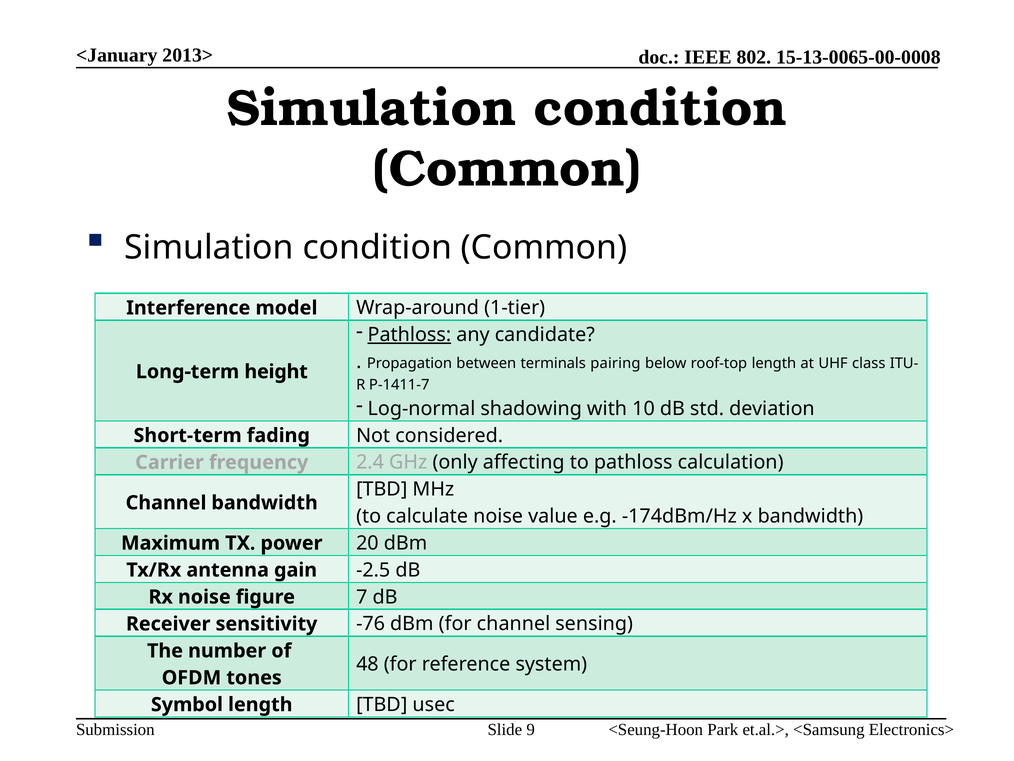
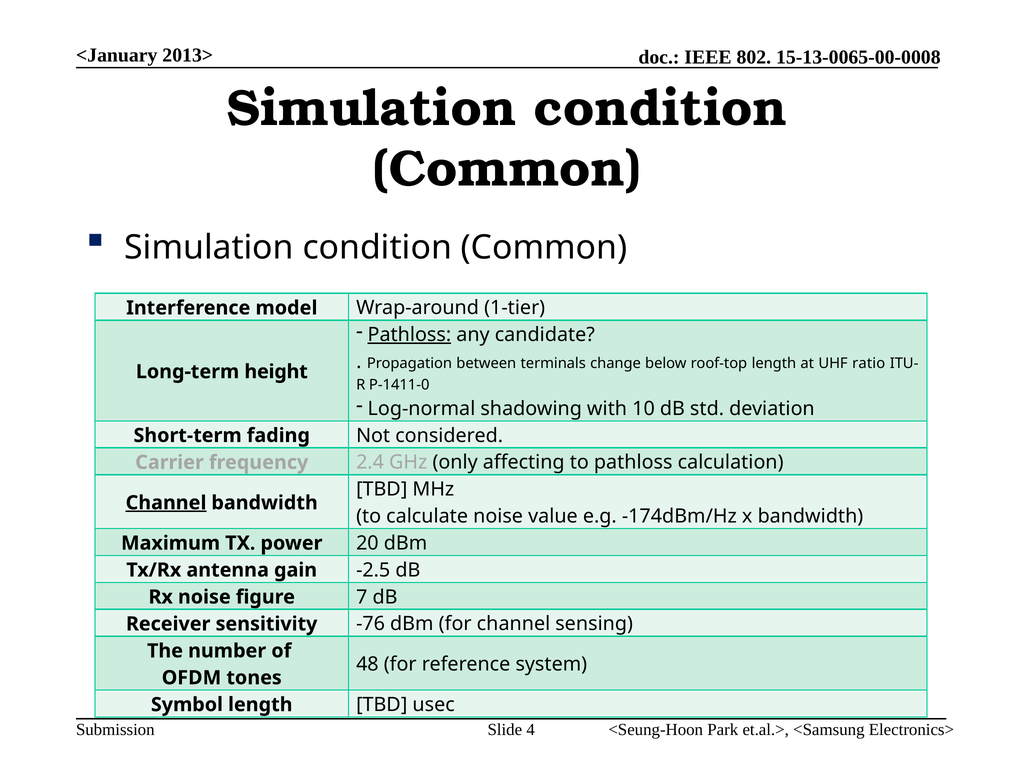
pairing: pairing -> change
class: class -> ratio
P-1411-7: P-1411-7 -> P-1411-0
Channel at (166, 502) underline: none -> present
9: 9 -> 4
